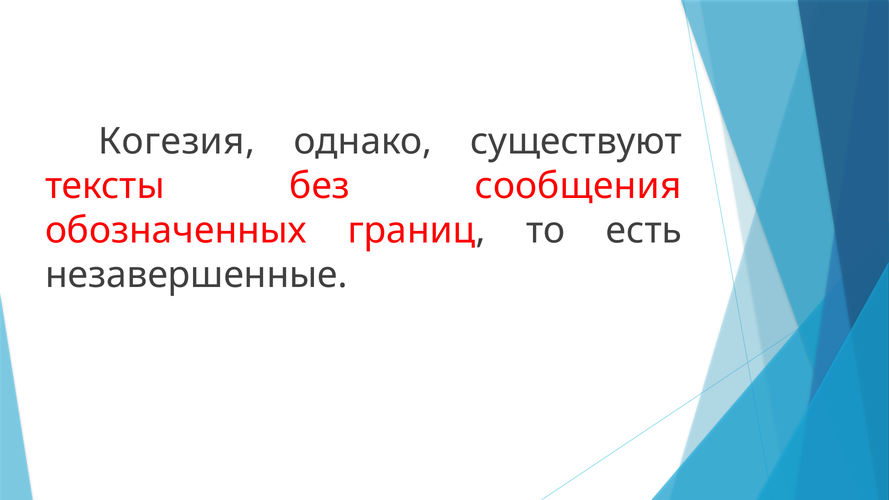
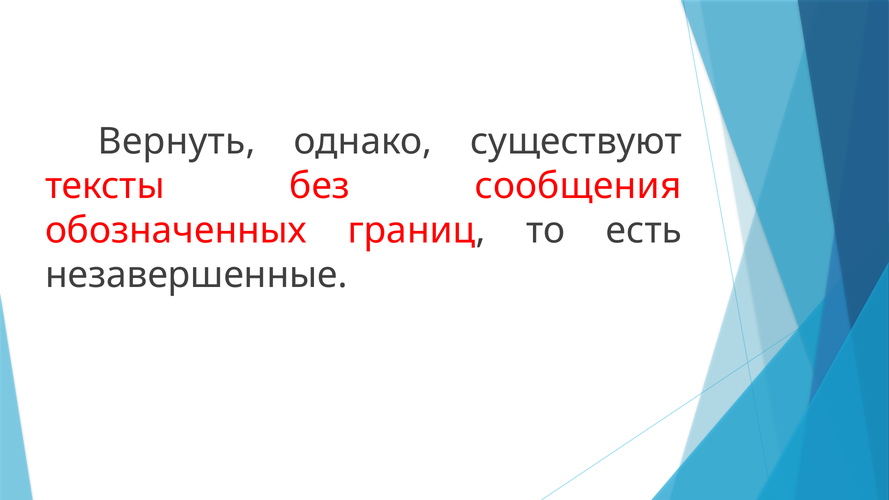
Когезия: Когезия -> Вернуть
